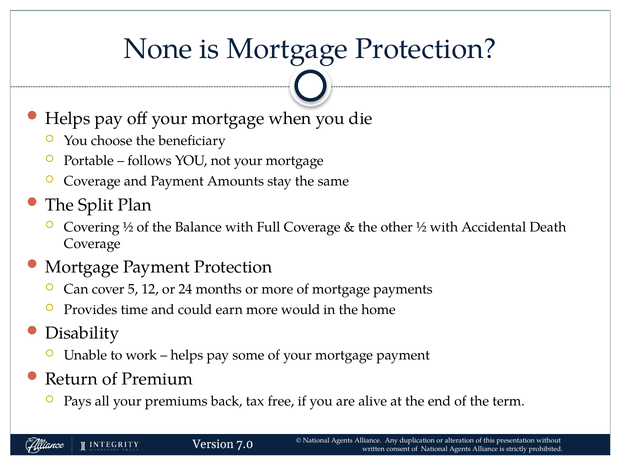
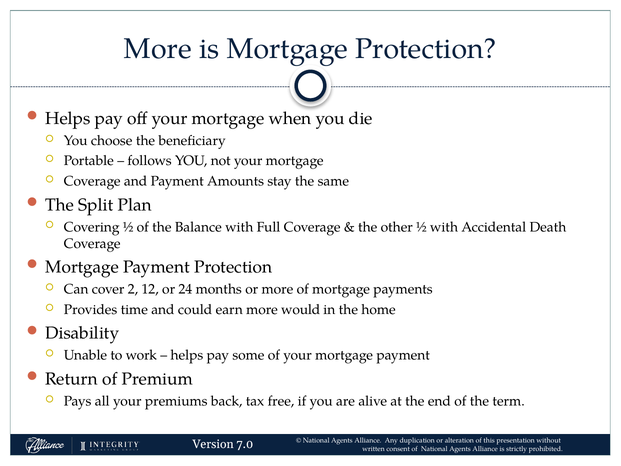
None at (158, 49): None -> More
5: 5 -> 2
